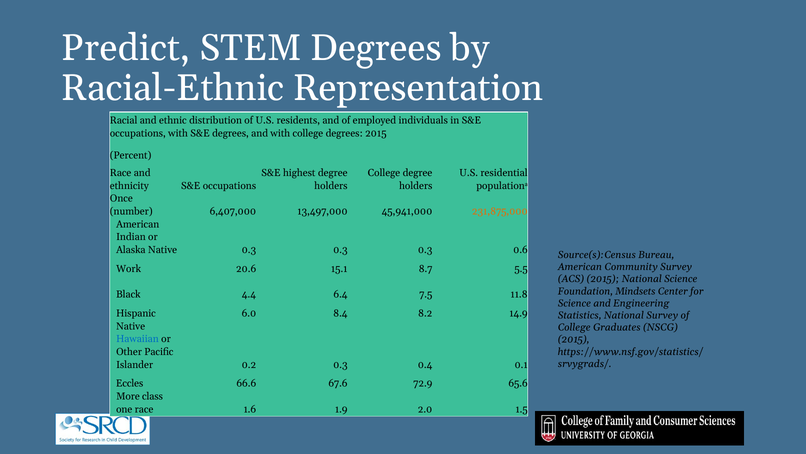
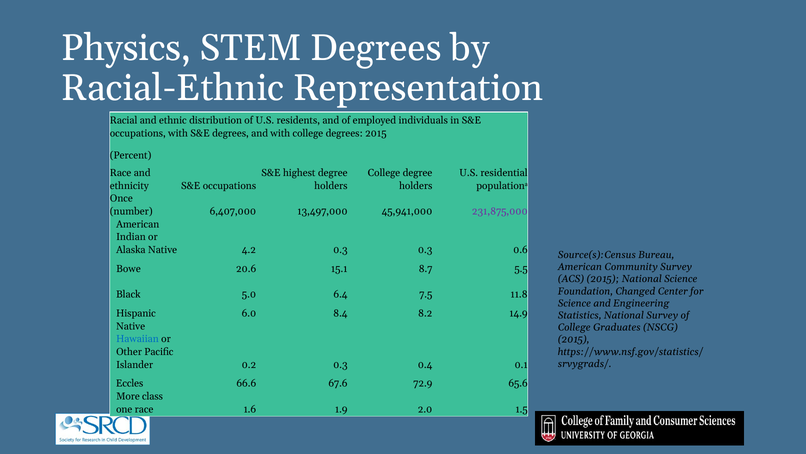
Predict: Predict -> Physics
231,875,000 colour: orange -> purple
Native 0.3: 0.3 -> 4.2
Work: Work -> Bowe
Mindsets: Mindsets -> Changed
4.4: 4.4 -> 5.0
